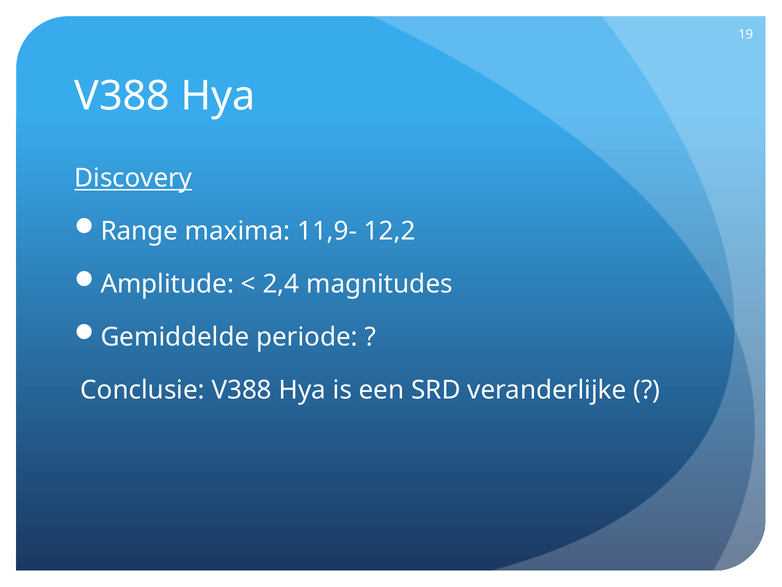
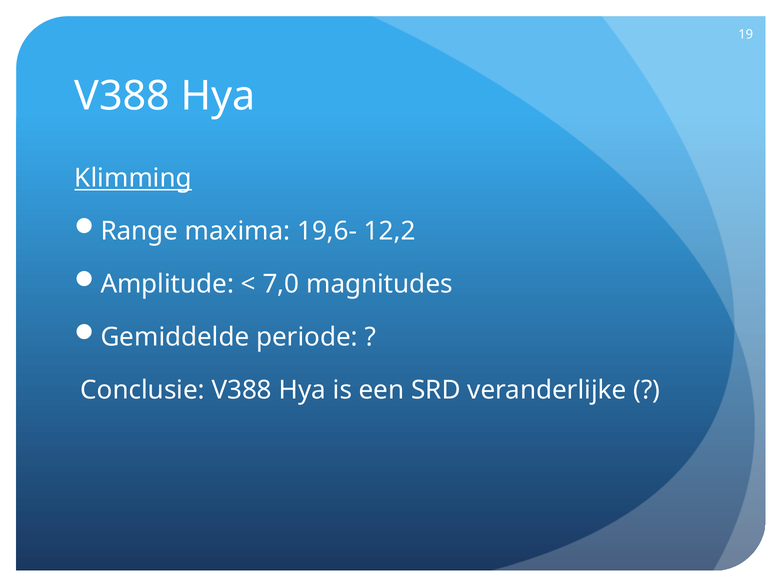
Discovery: Discovery -> Klimming
11,9-: 11,9- -> 19,6-
2,4: 2,4 -> 7,0
